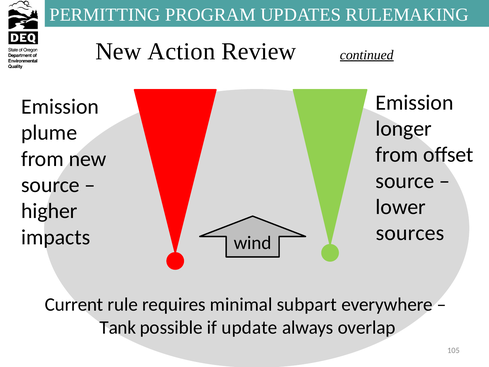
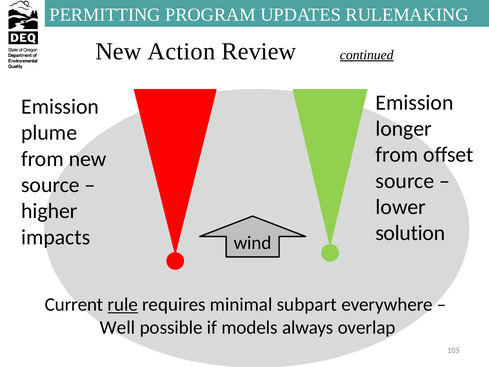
sources: sources -> solution
rule underline: none -> present
Tank: Tank -> Well
update: update -> models
